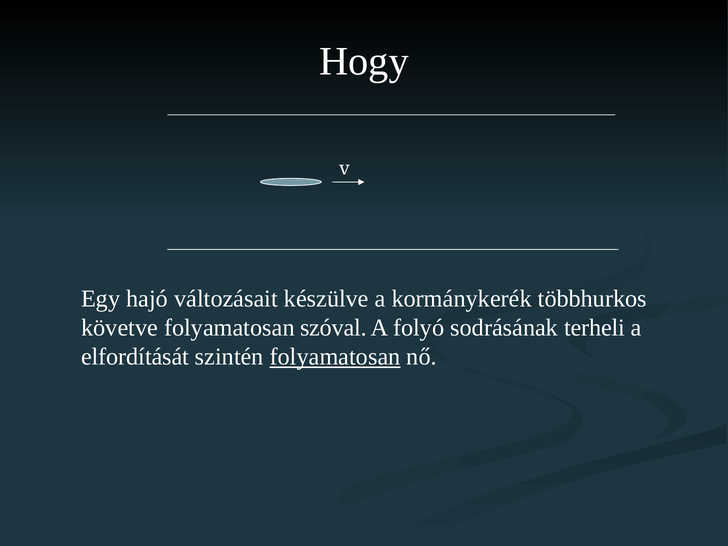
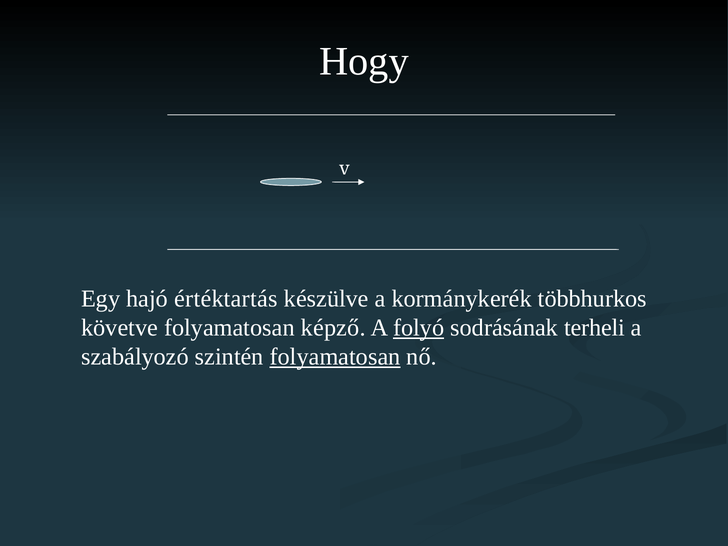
változásait: változásait -> értéktartás
szóval: szóval -> képző
folyó underline: none -> present
elfordítását: elfordítását -> szabályozó
